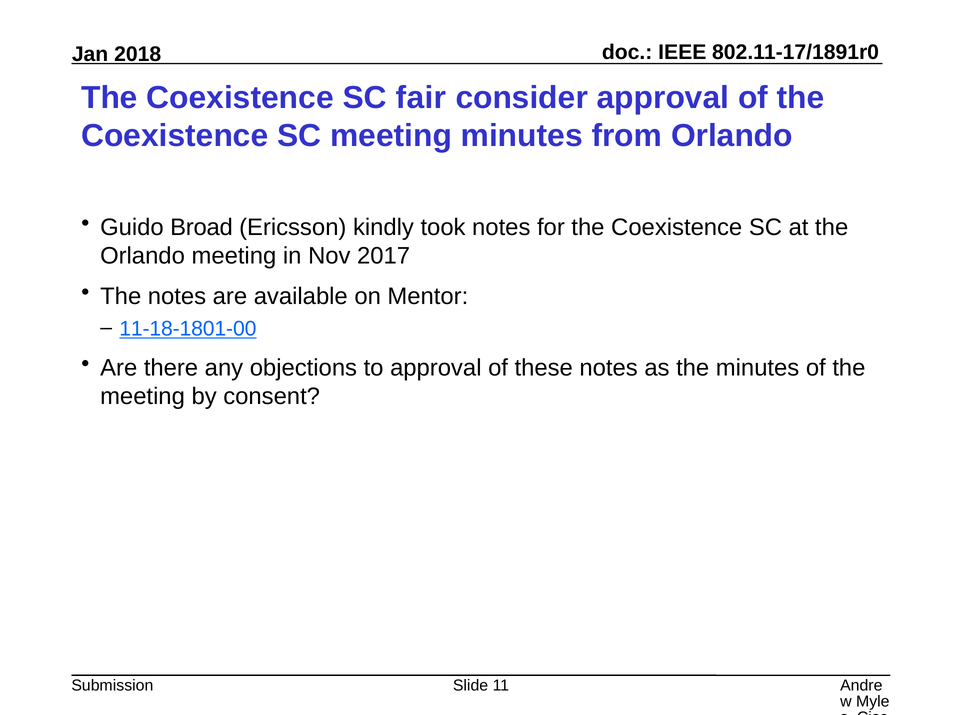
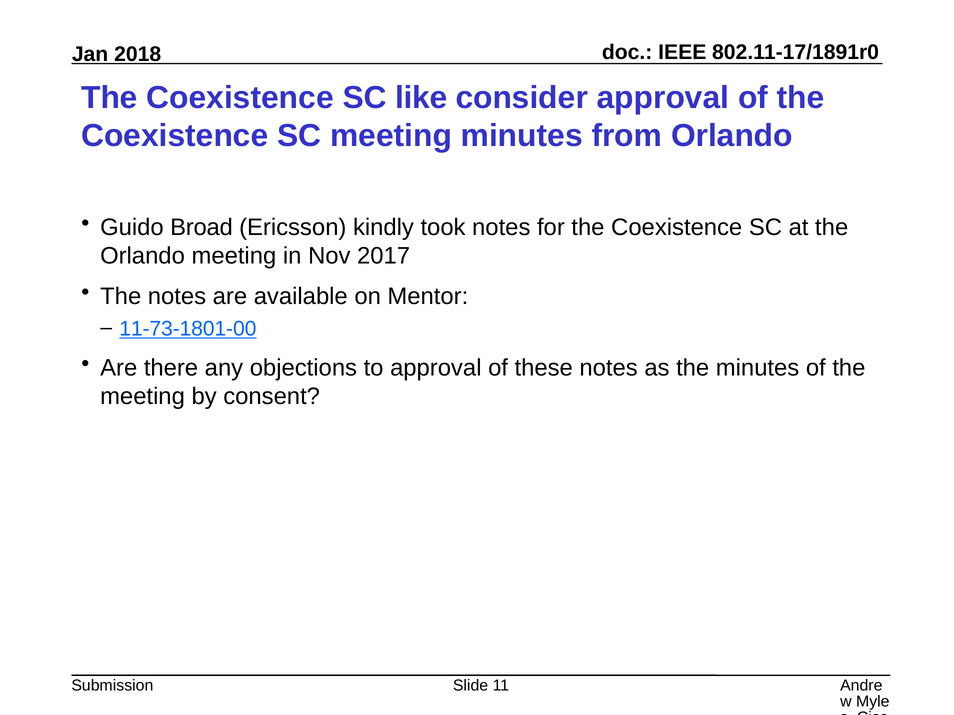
fair: fair -> like
11-18-1801-00: 11-18-1801-00 -> 11-73-1801-00
